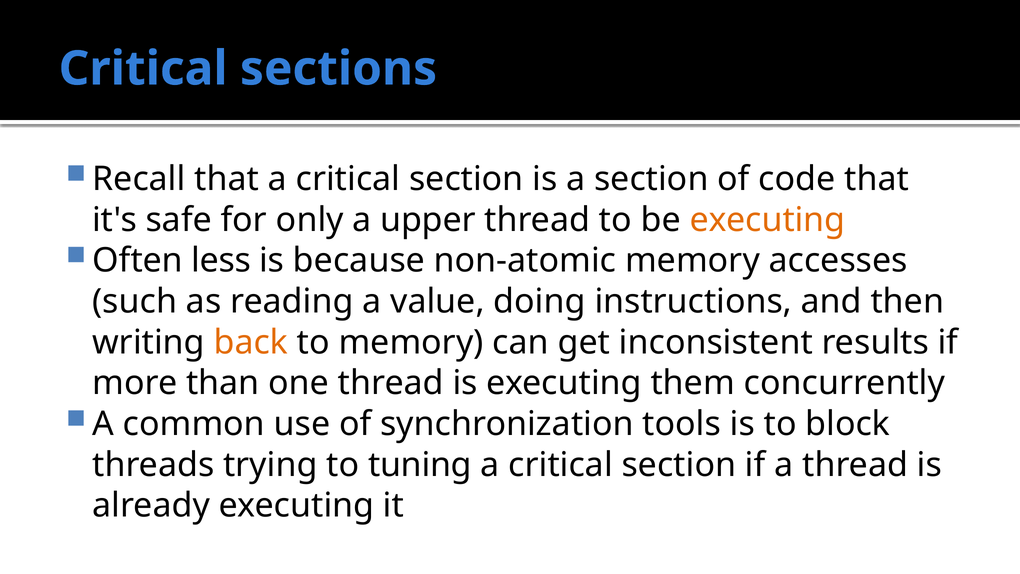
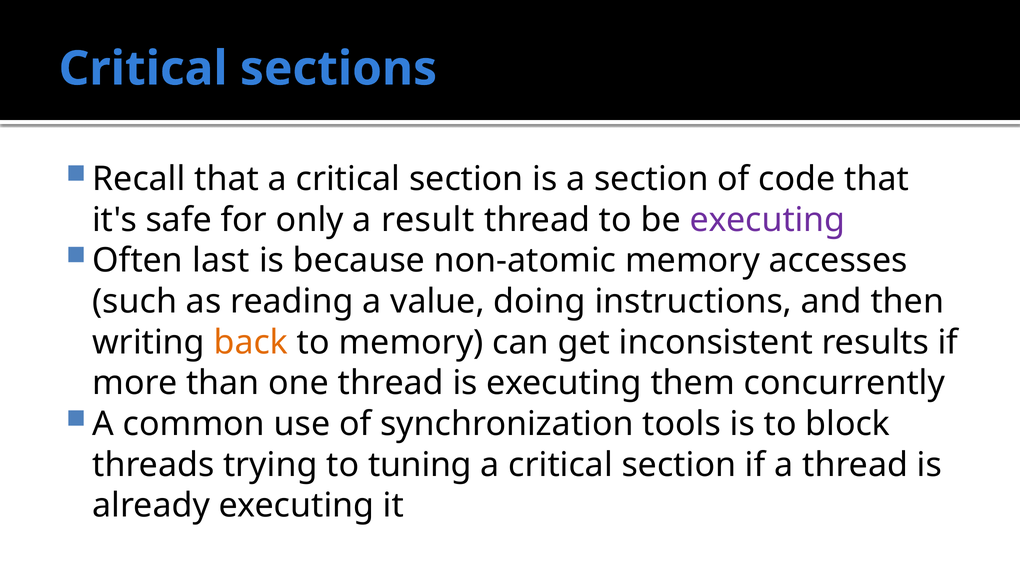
upper: upper -> result
executing at (767, 220) colour: orange -> purple
less: less -> last
